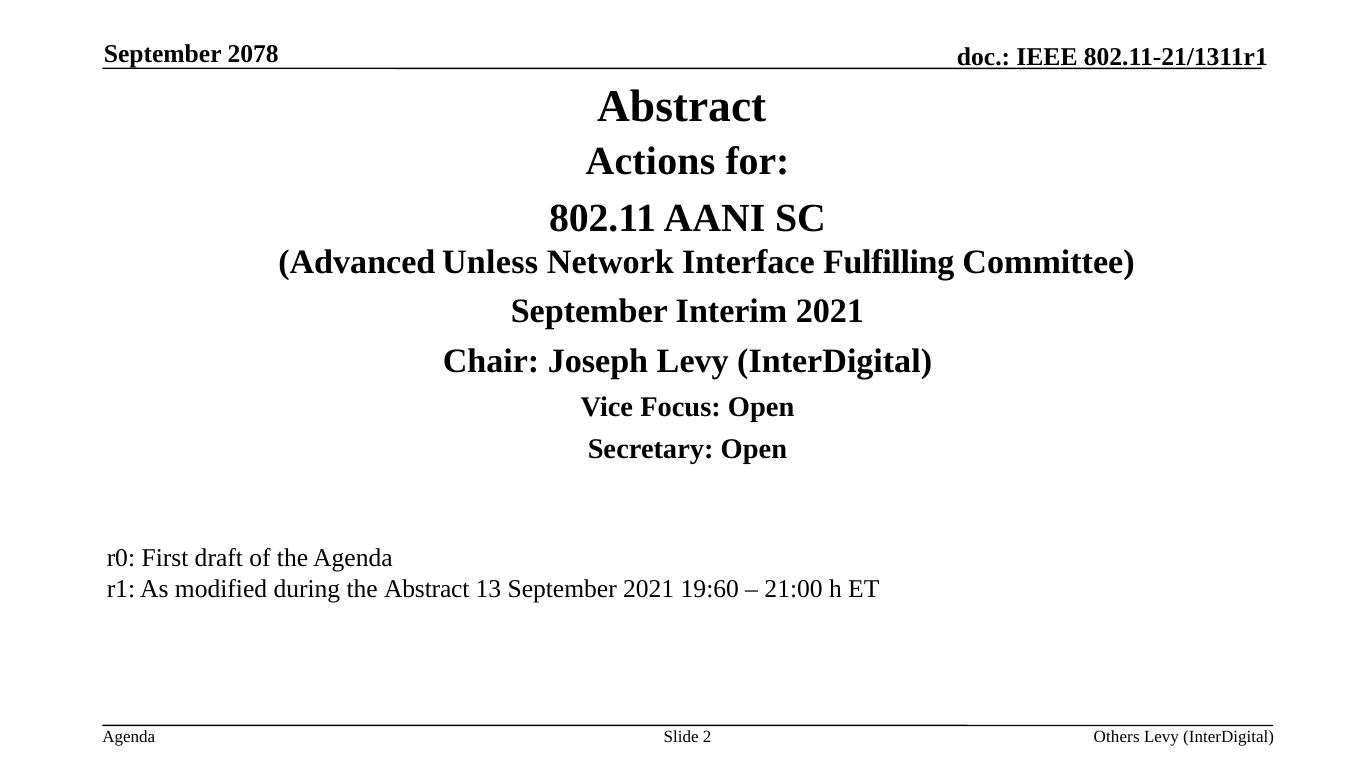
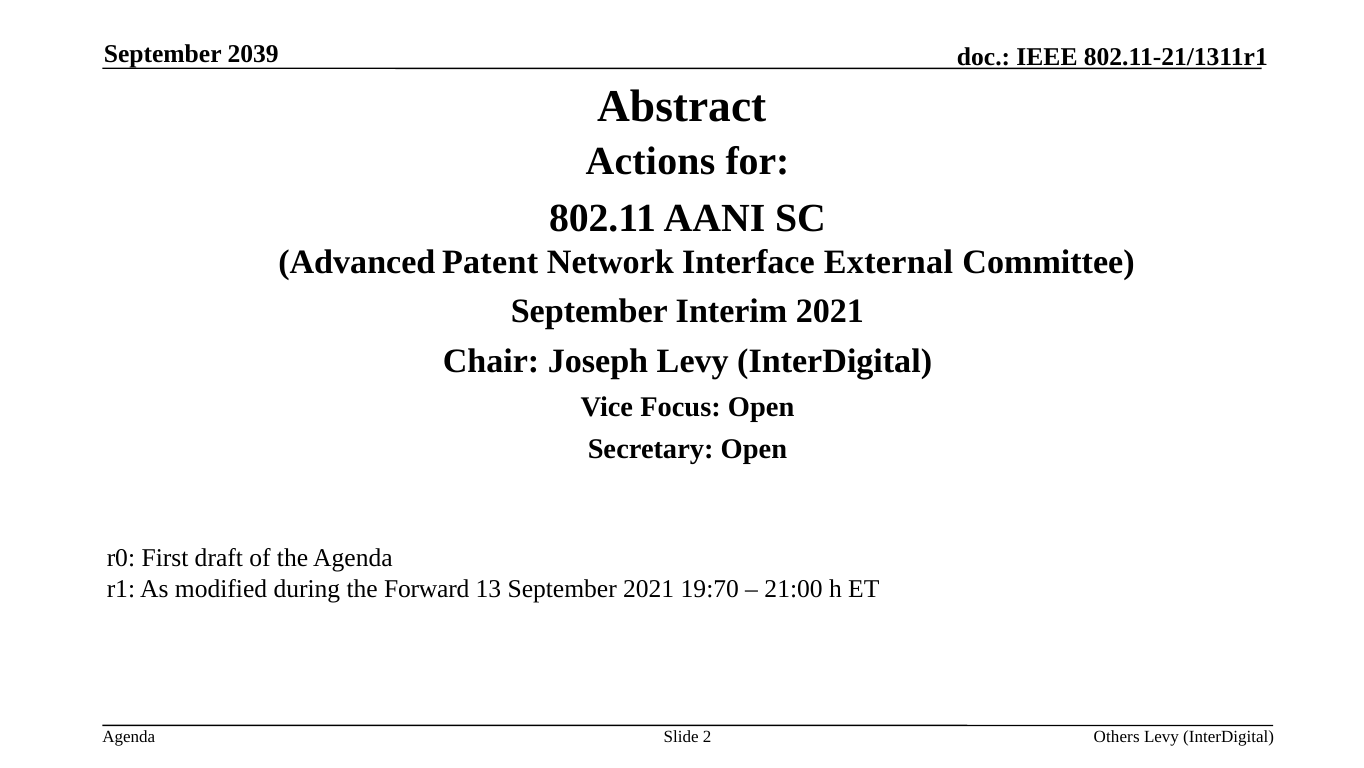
2078: 2078 -> 2039
Unless: Unless -> Patent
Fulfilling: Fulfilling -> External
the Abstract: Abstract -> Forward
19:60: 19:60 -> 19:70
